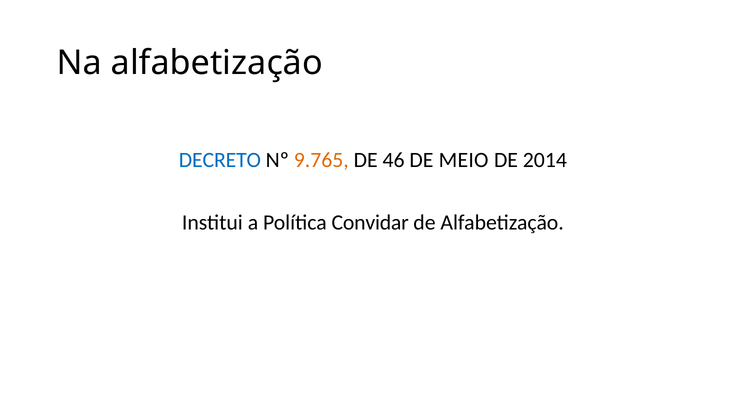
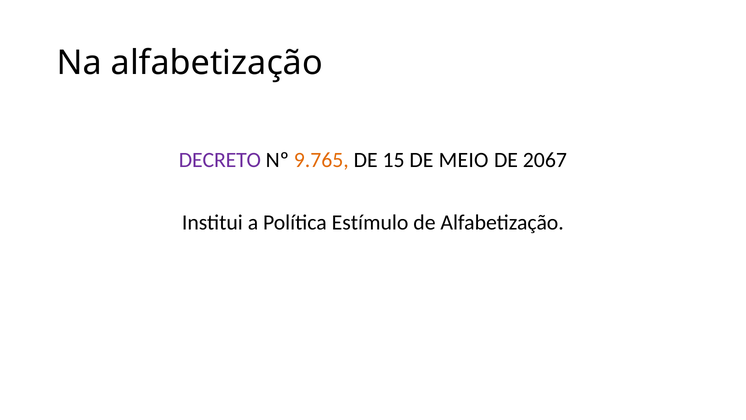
DECRETO colour: blue -> purple
46: 46 -> 15
2014: 2014 -> 2067
Convidar: Convidar -> Estímulo
